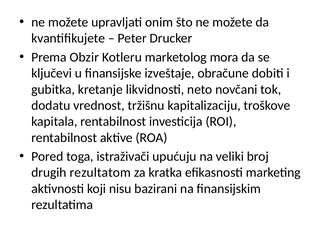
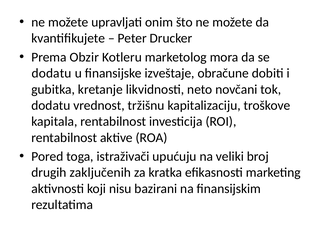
ključevi at (52, 73): ključevi -> dodatu
rezultatom: rezultatom -> zaključenih
